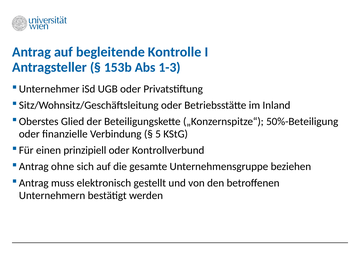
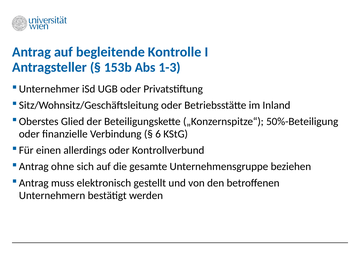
5: 5 -> 6
prinzipiell: prinzipiell -> allerdings
